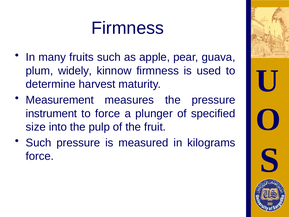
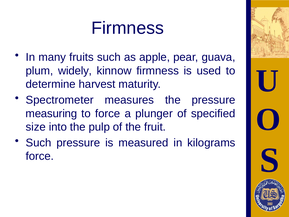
Measurement: Measurement -> Spectrometer
instrument: instrument -> measuring
